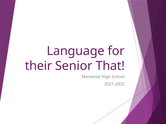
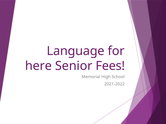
their: their -> here
That: That -> Fees
